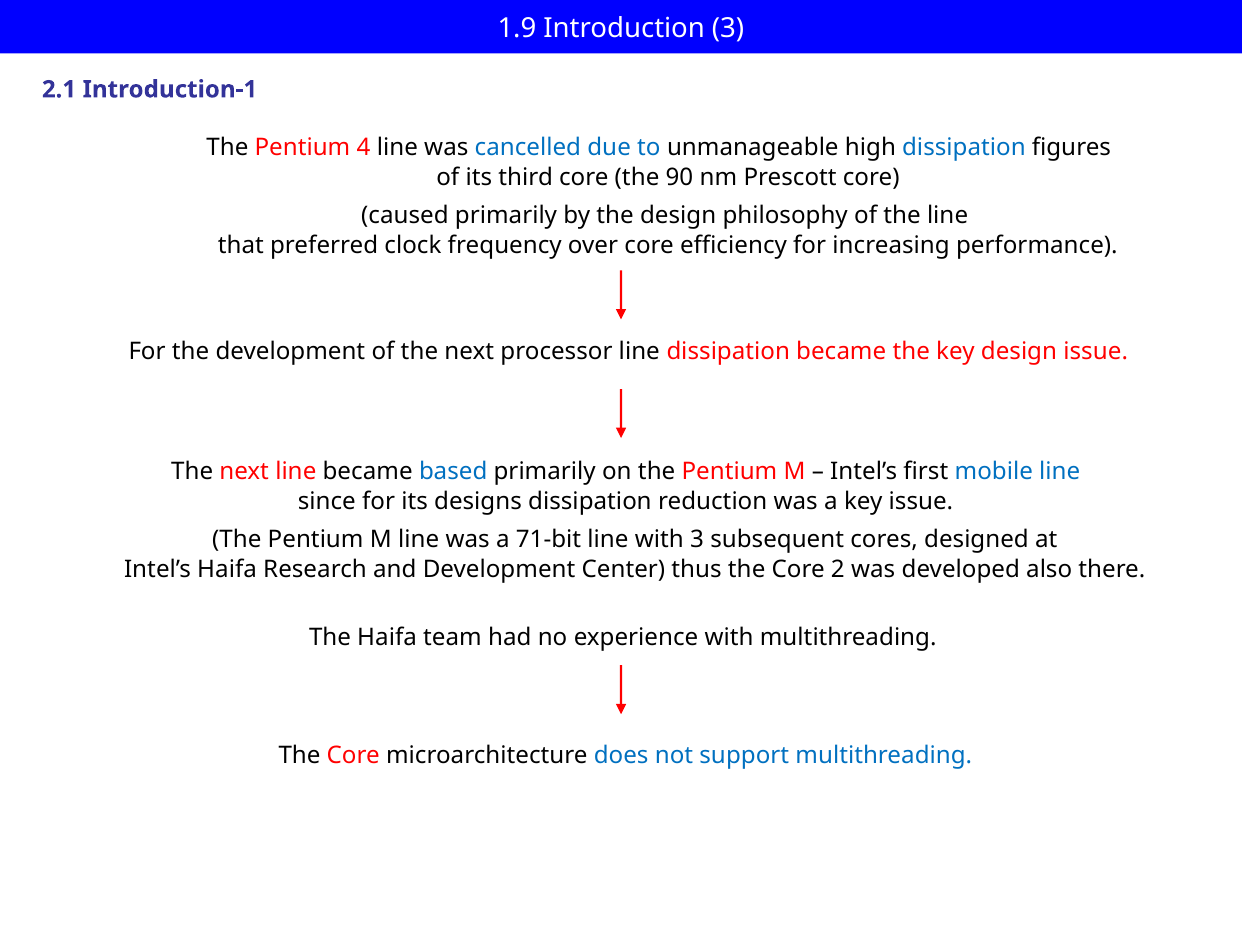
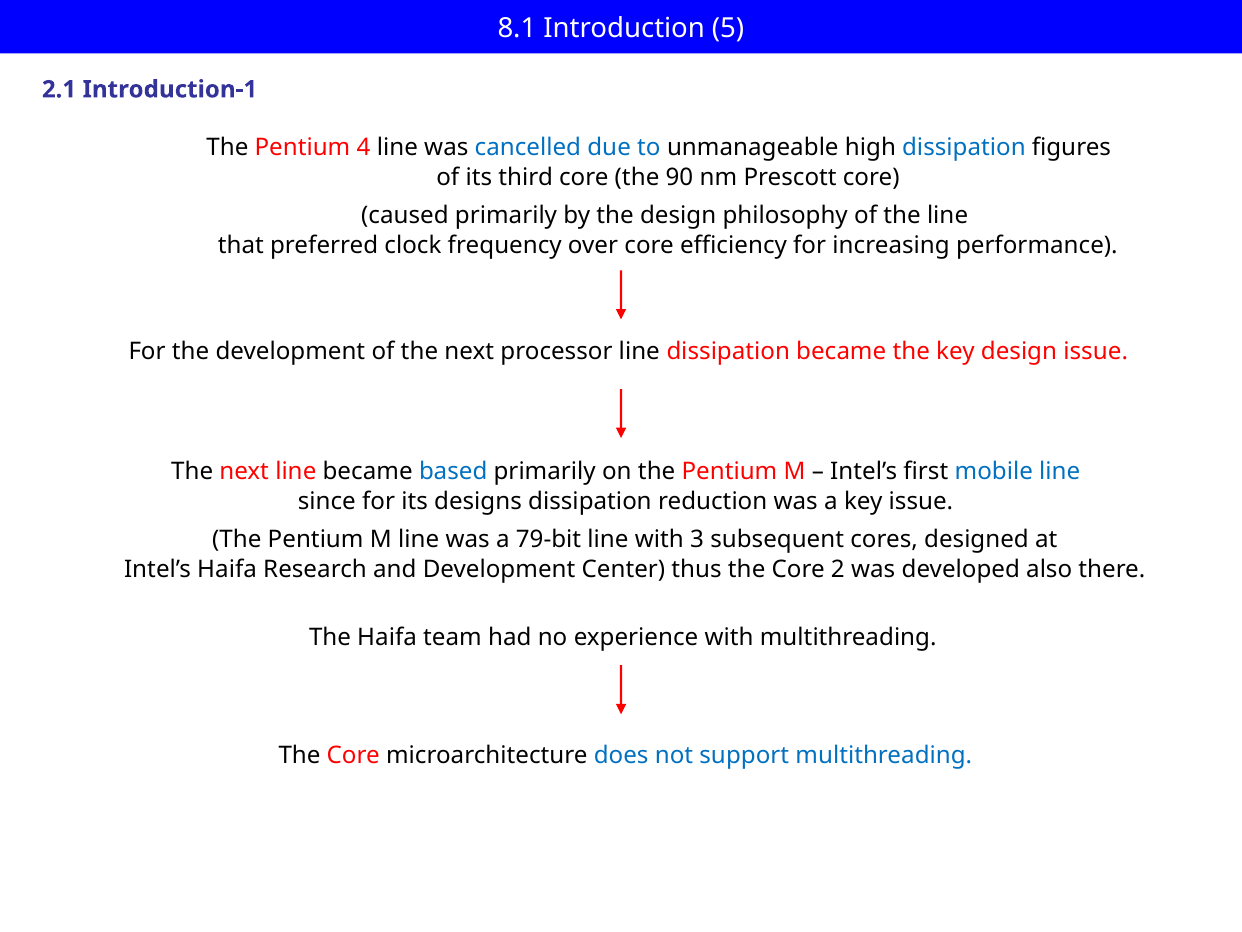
1.9: 1.9 -> 8.1
Introduction 3: 3 -> 5
71-bit: 71-bit -> 79-bit
